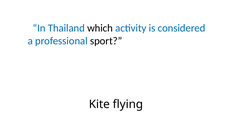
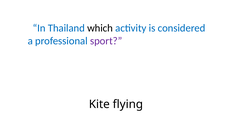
sport colour: black -> purple
